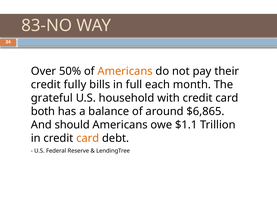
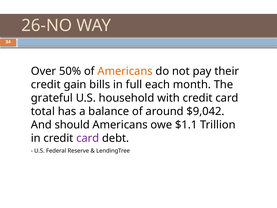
83-NO: 83-NO -> 26-NO
fully: fully -> gain
both: both -> total
$6,865: $6,865 -> $9,042
card at (88, 138) colour: orange -> purple
